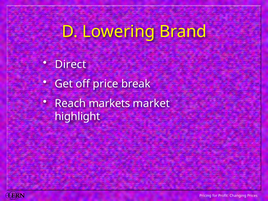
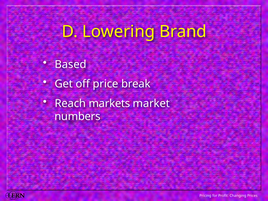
Direct: Direct -> Based
highlight: highlight -> numbers
